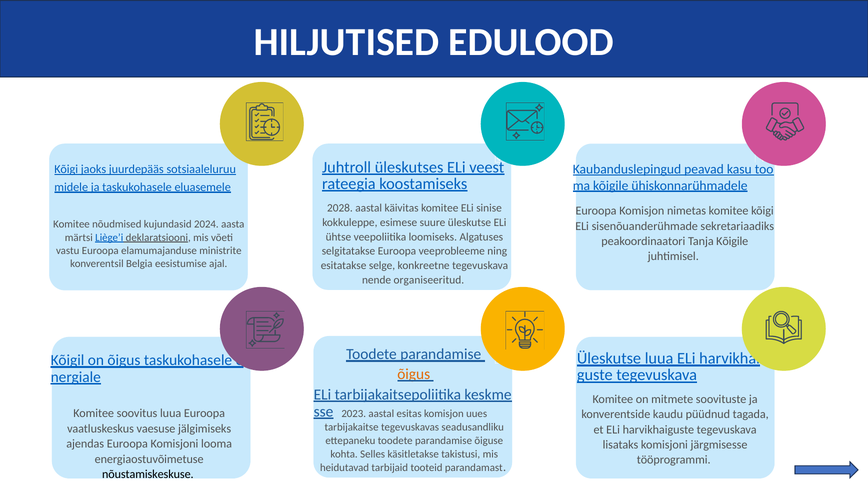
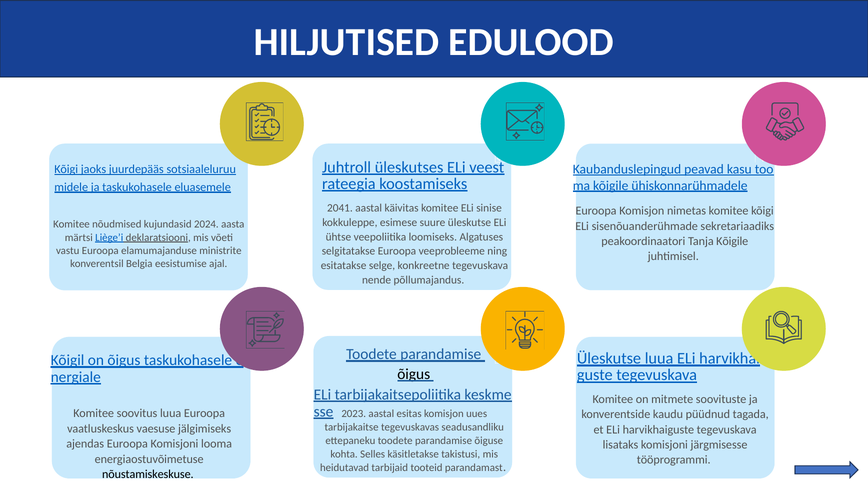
2028: 2028 -> 2041
organiseeritud: organiseeritud -> põllumajandus
õigus at (414, 375) colour: orange -> black
